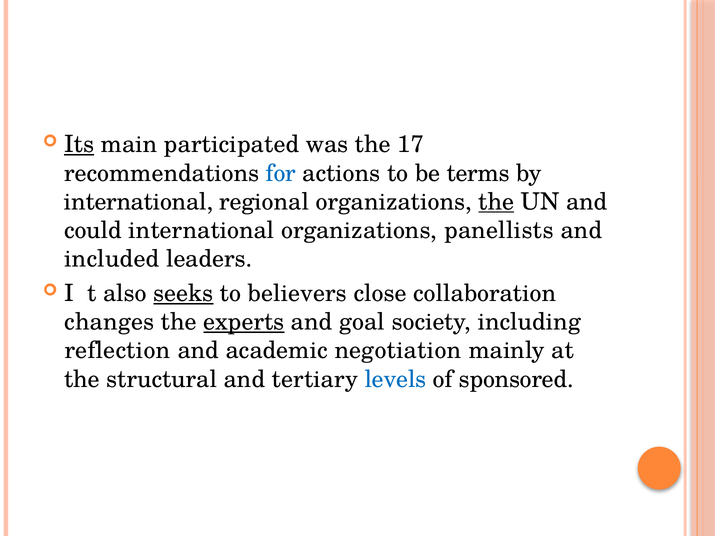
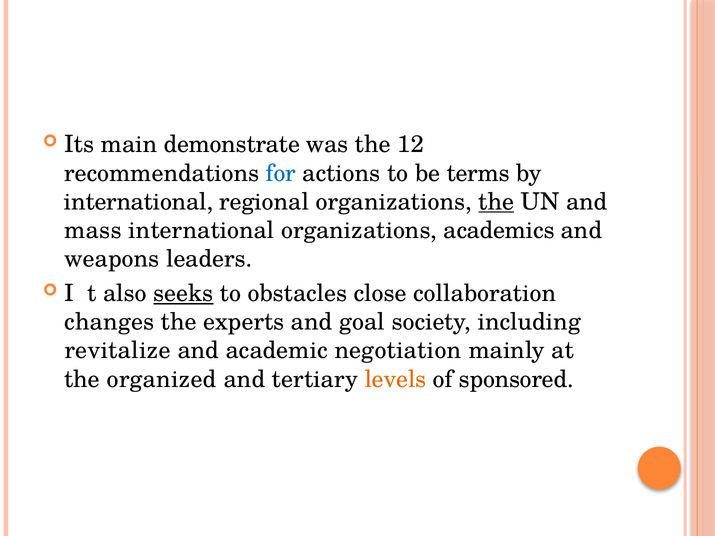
Its underline: present -> none
participated: participated -> demonstrate
17: 17 -> 12
could: could -> mass
panellists: panellists -> academics
included: included -> weapons
believers: believers -> obstacles
experts underline: present -> none
reflection: reflection -> revitalize
structural: structural -> organized
levels colour: blue -> orange
